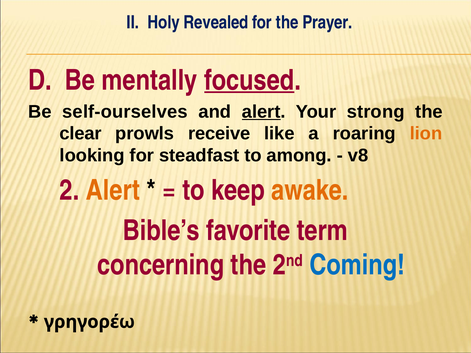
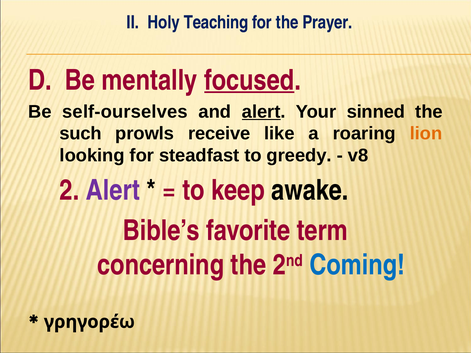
Revealed: Revealed -> Teaching
strong: strong -> sinned
clear: clear -> such
among: among -> greedy
Alert at (113, 190) colour: orange -> purple
awake colour: orange -> black
